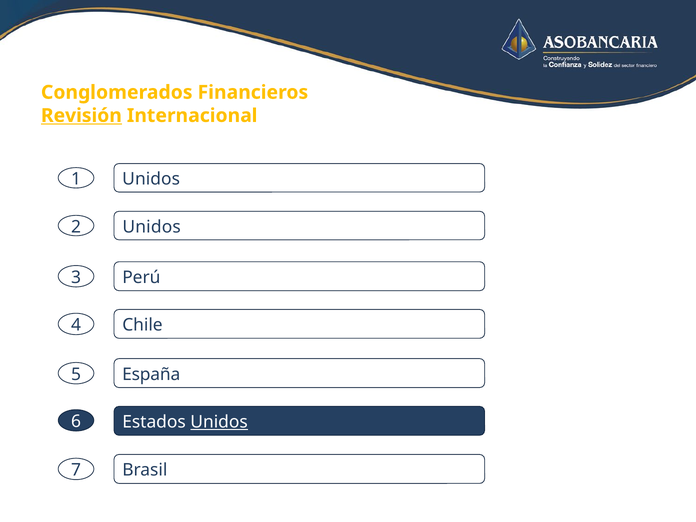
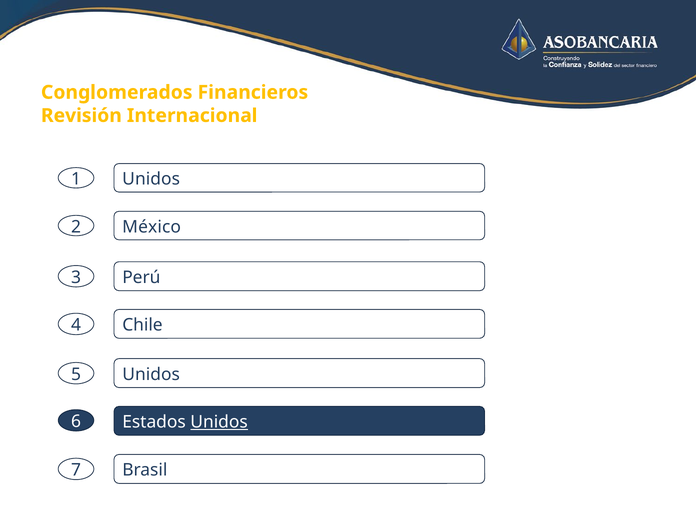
Revisión underline: present -> none
2 Unidos: Unidos -> México
5 España: España -> Unidos
